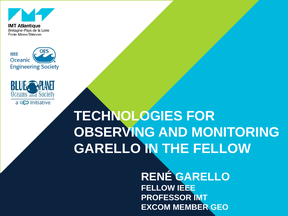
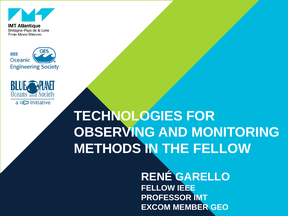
GARELLO at (107, 149): GARELLO -> METHODS
